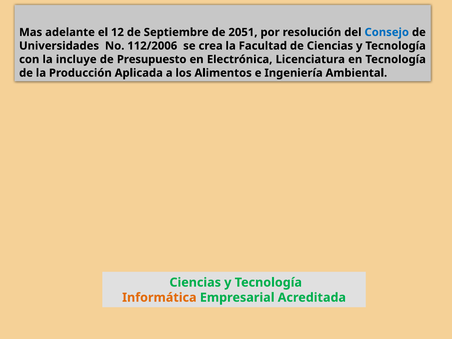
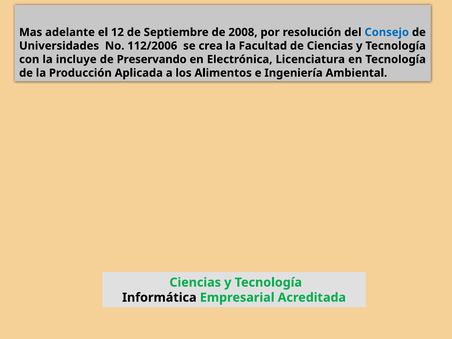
2051: 2051 -> 2008
Presupuesto: Presupuesto -> Preservando
Informática colour: orange -> black
